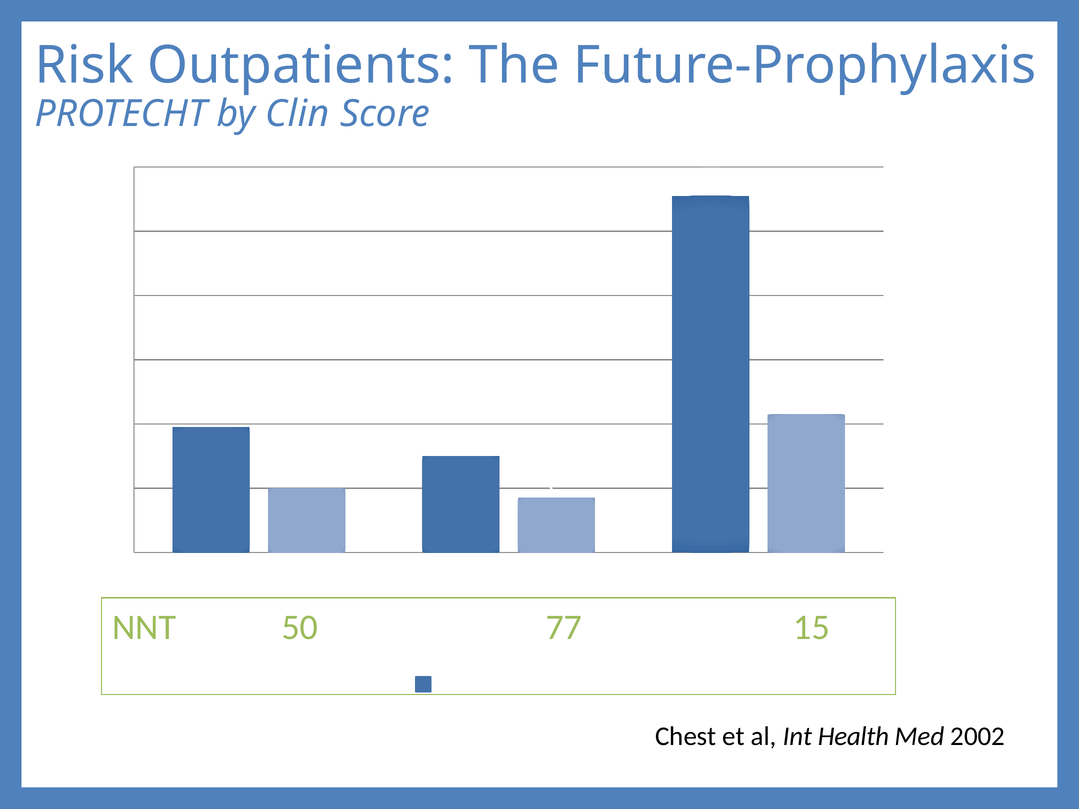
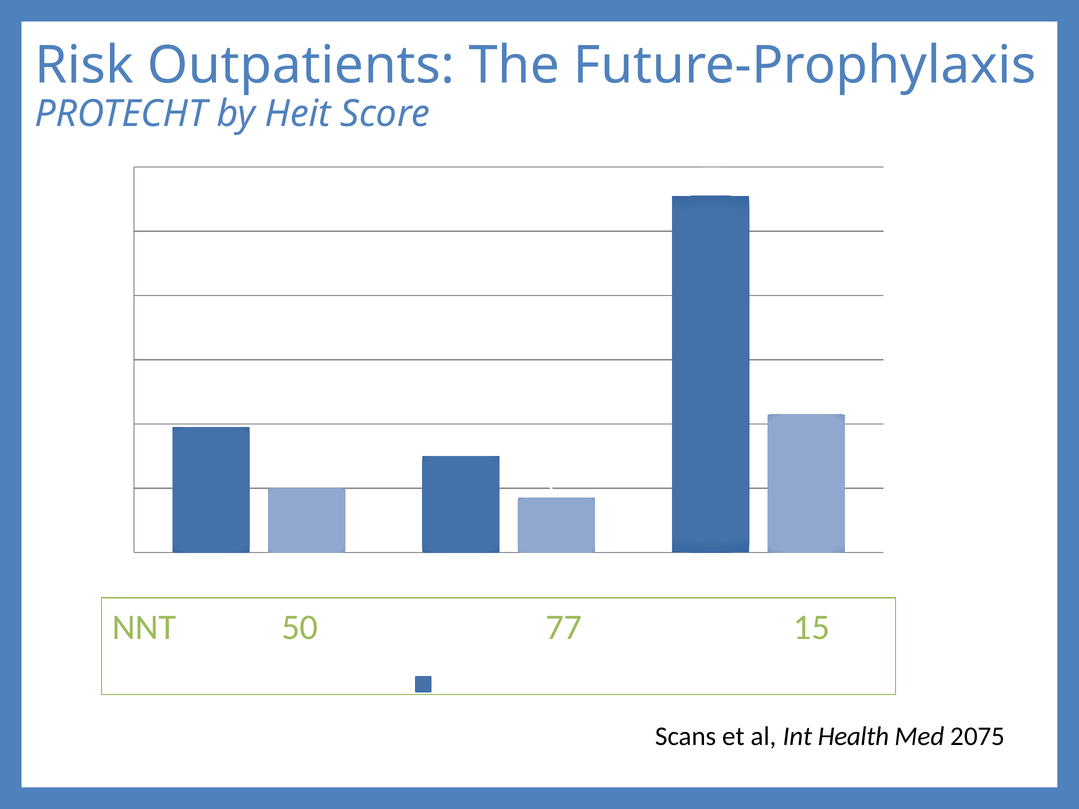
Clin: Clin -> Heit
Chest: Chest -> Scans
2002: 2002 -> 2075
